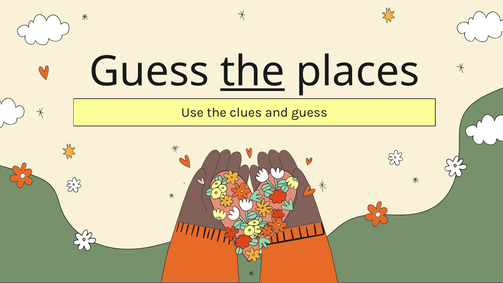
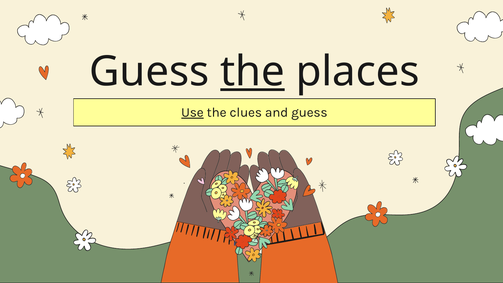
Use underline: none -> present
